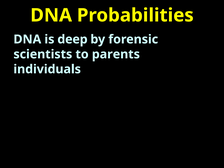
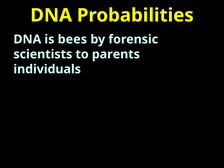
deep: deep -> bees
